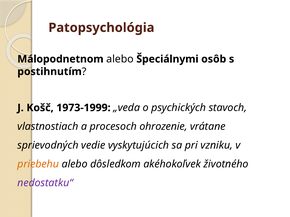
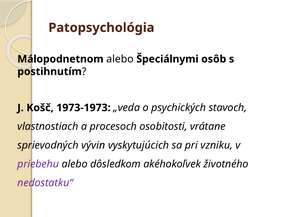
1973-1999: 1973-1999 -> 1973-1973
ohrozenie: ohrozenie -> osobitosti
vedie: vedie -> vývin
priebehu colour: orange -> purple
